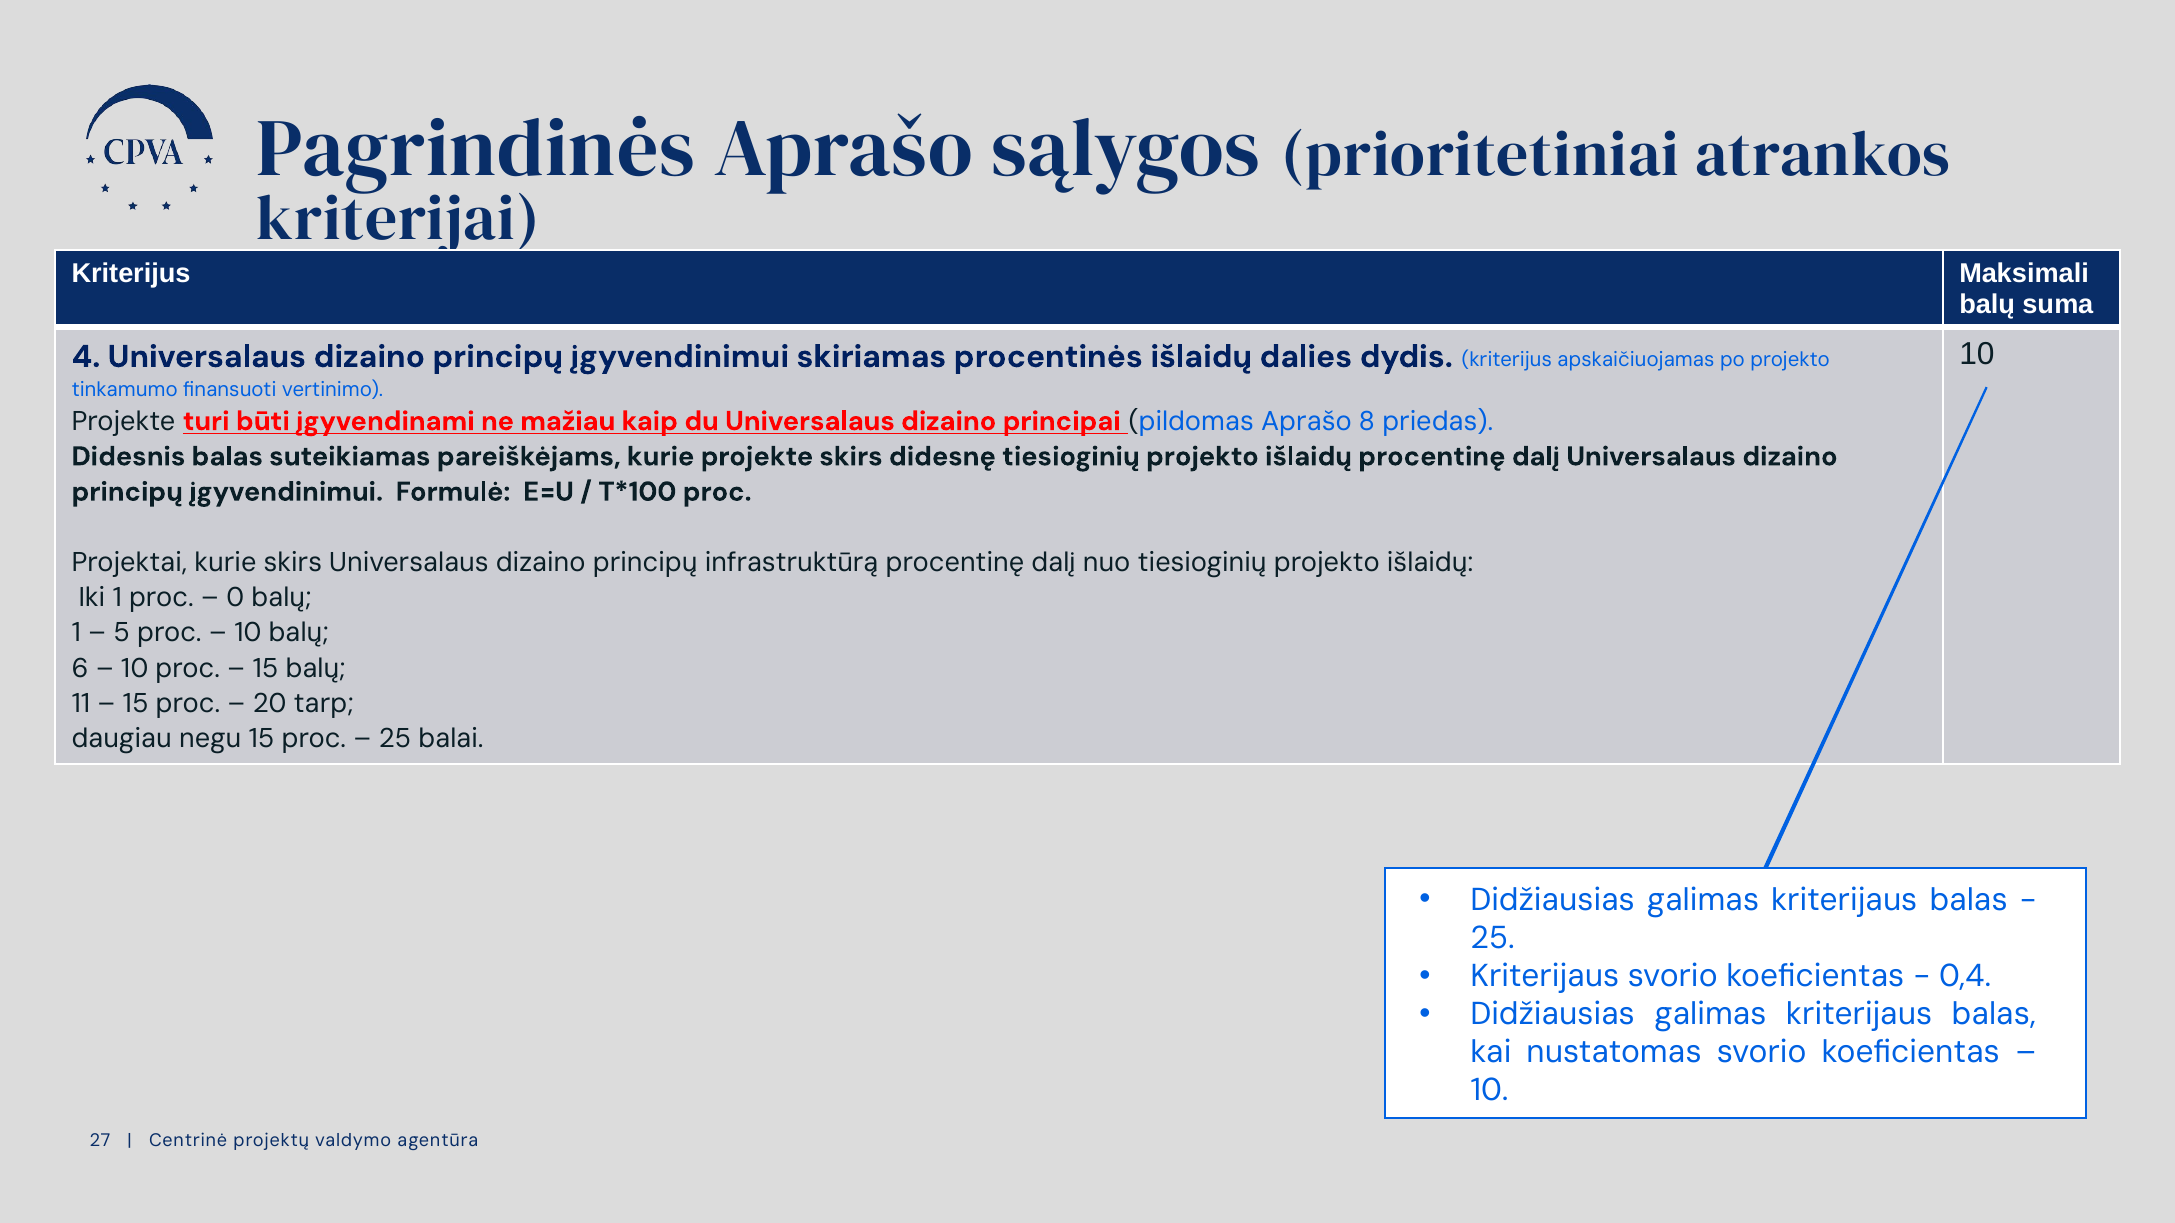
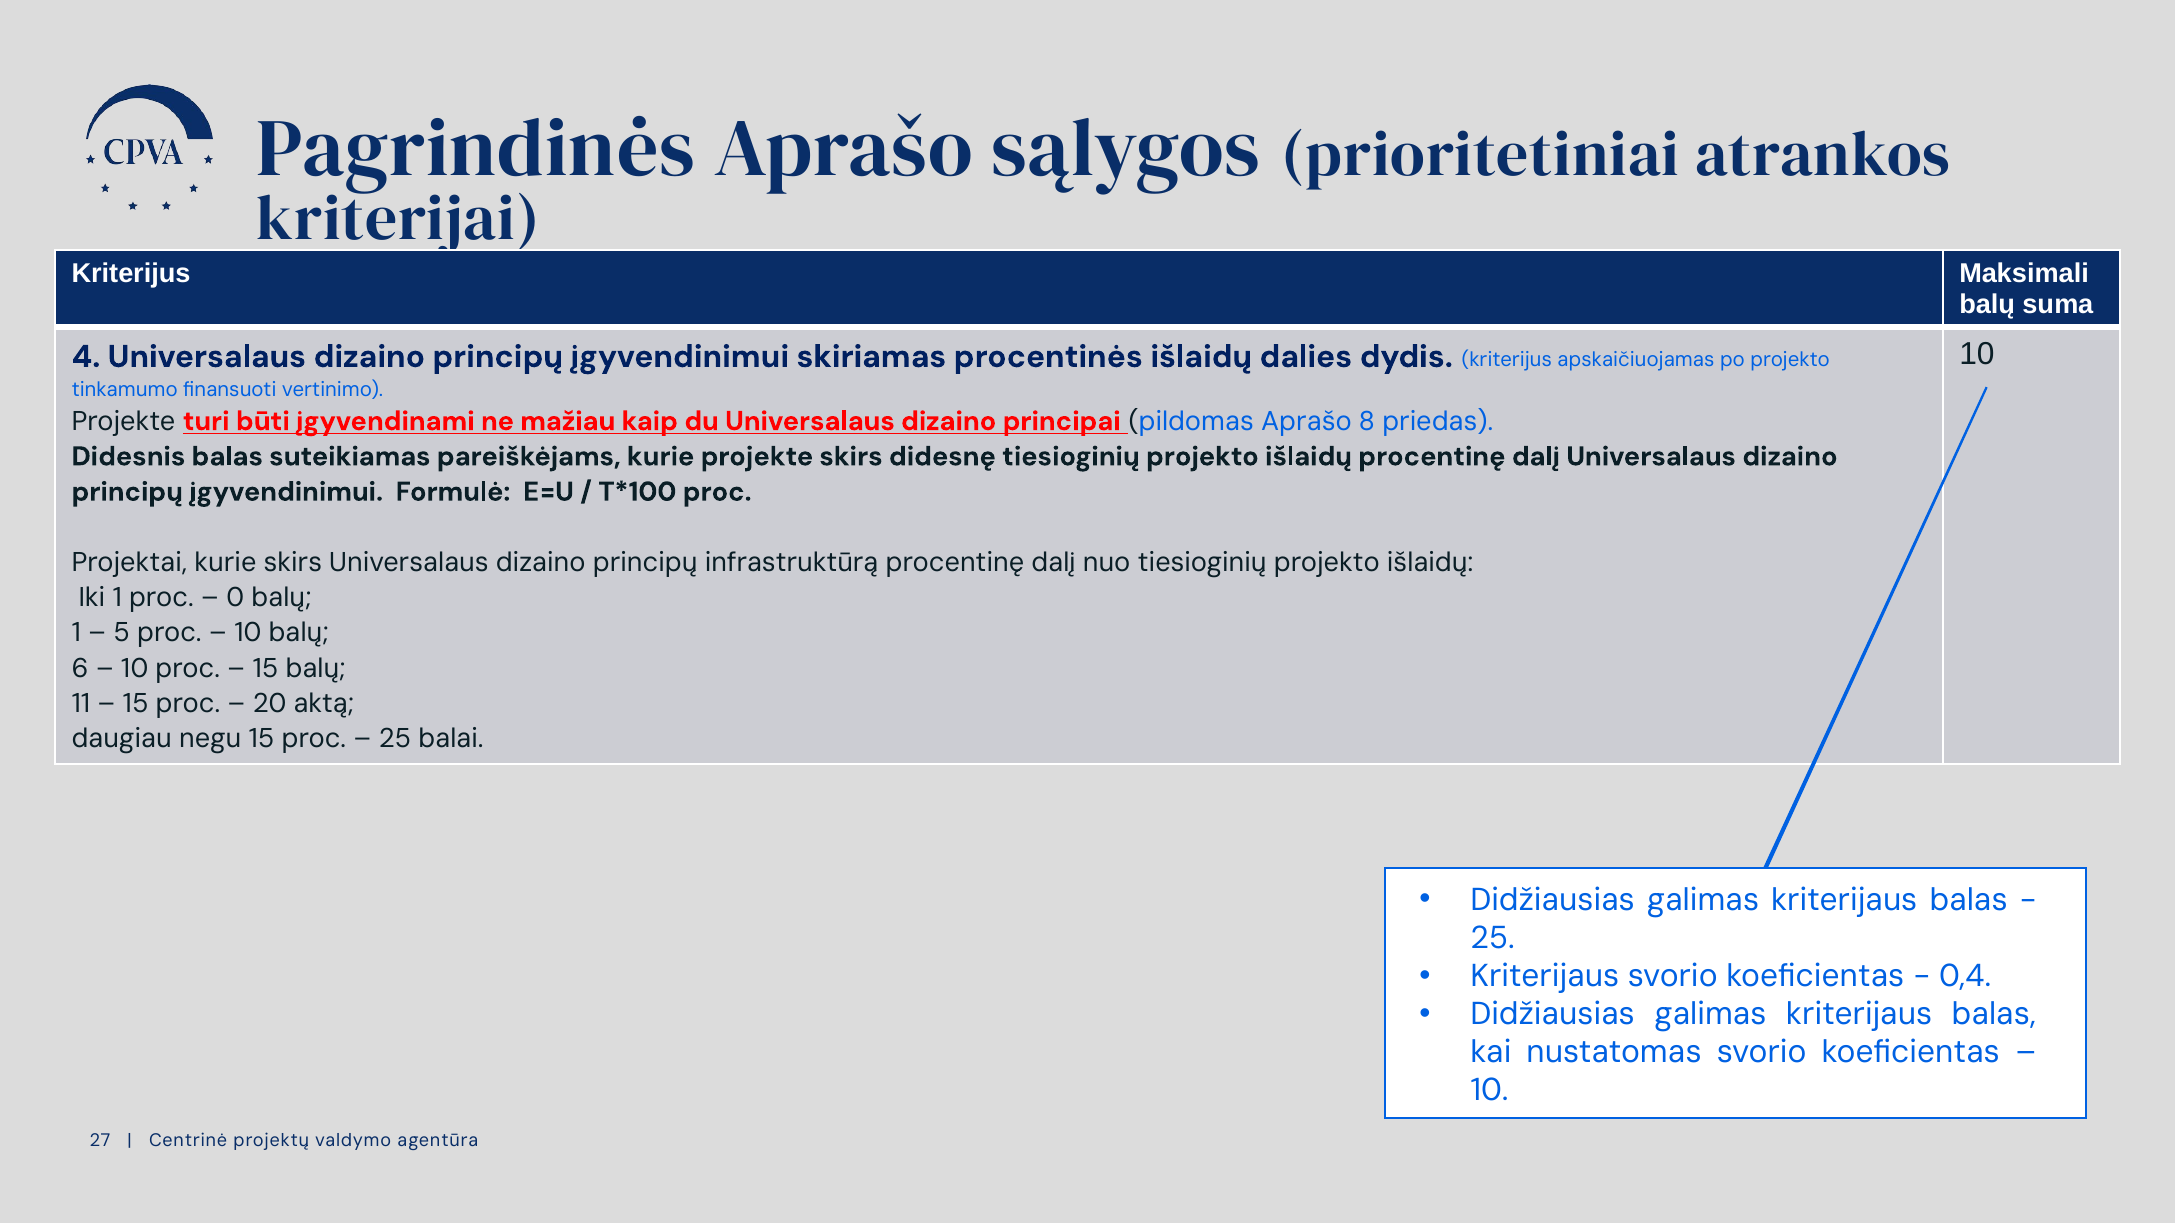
tarp: tarp -> aktą
